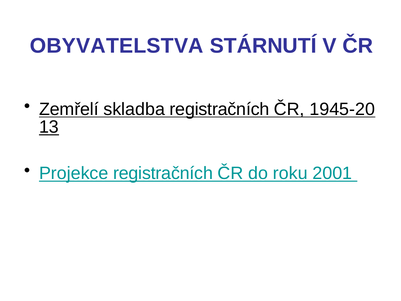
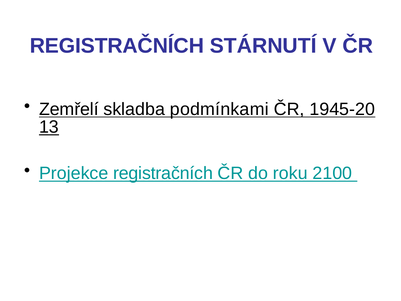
OBYVATELSTVA at (117, 46): OBYVATELSTVA -> REGISTRAČNÍCH
skladba registračních: registračních -> podmínkami
2001: 2001 -> 2100
